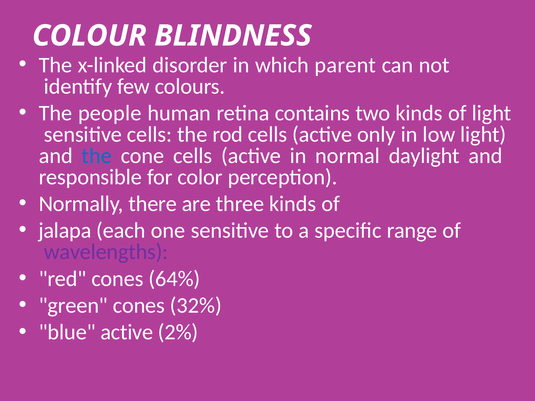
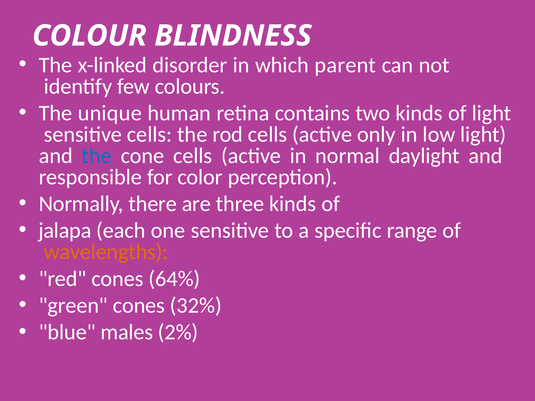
people: people -> unique
wavelengths colour: purple -> orange
blue active: active -> males
